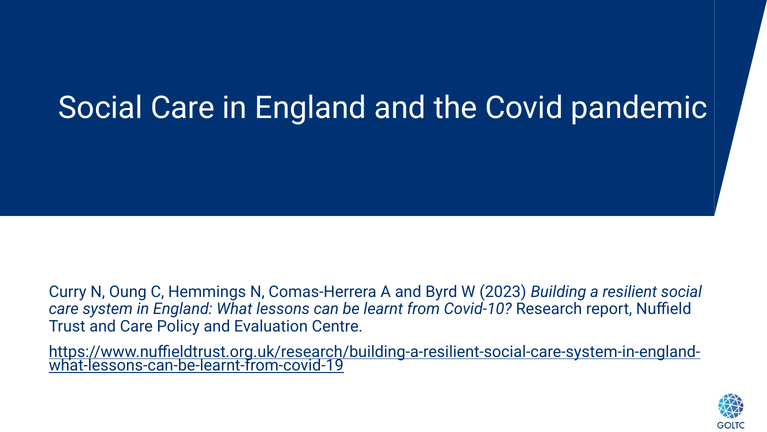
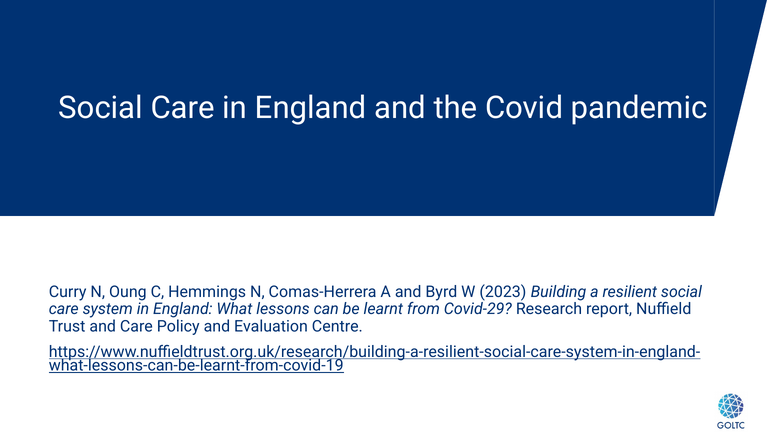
Covid-10: Covid-10 -> Covid-29
